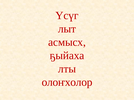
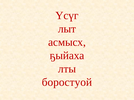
олоҥхолор: олоҥхолор -> боростуой
